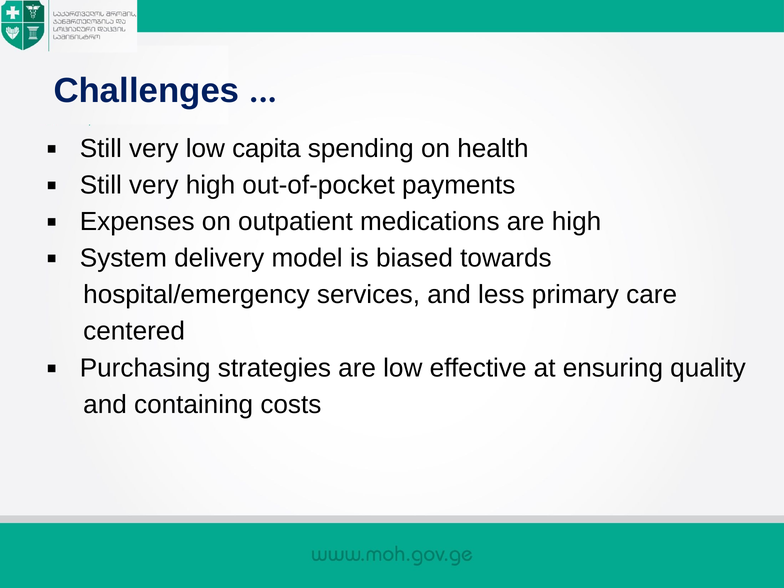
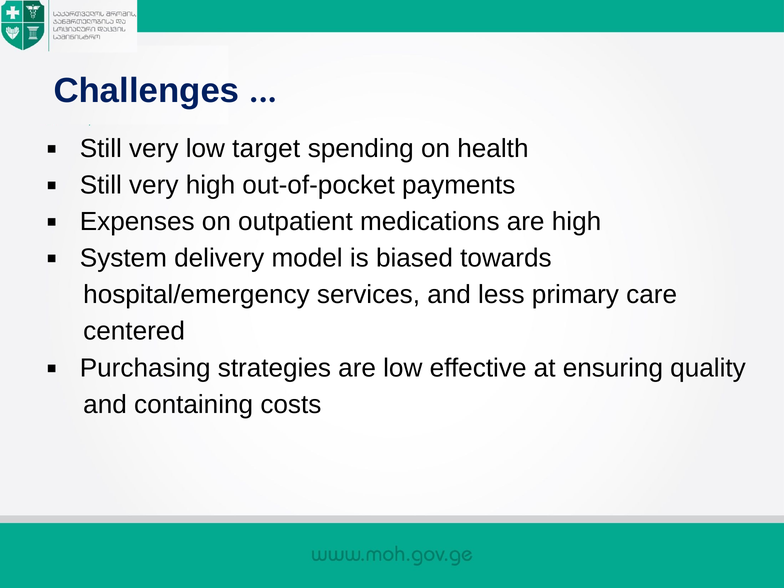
capita: capita -> target
